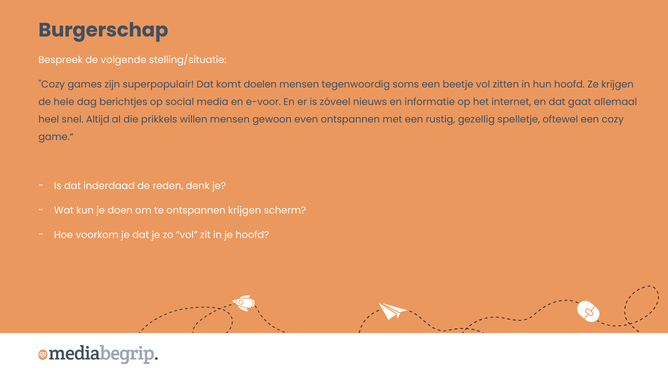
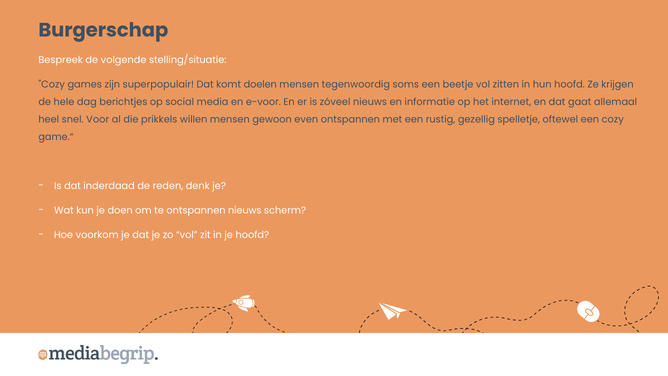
Altijd: Altijd -> Voor
ontspannen krijgen: krijgen -> nieuws
